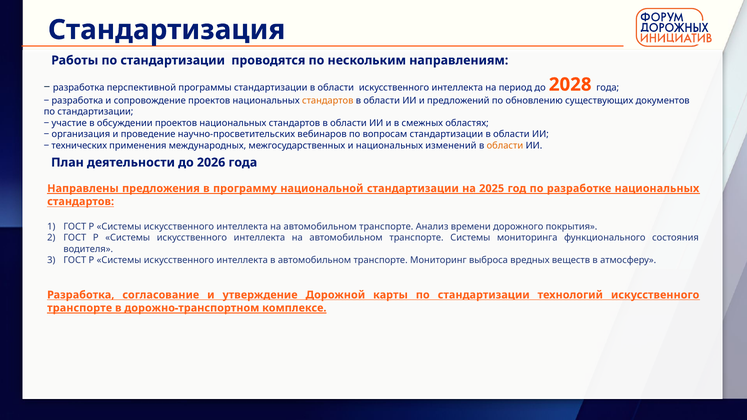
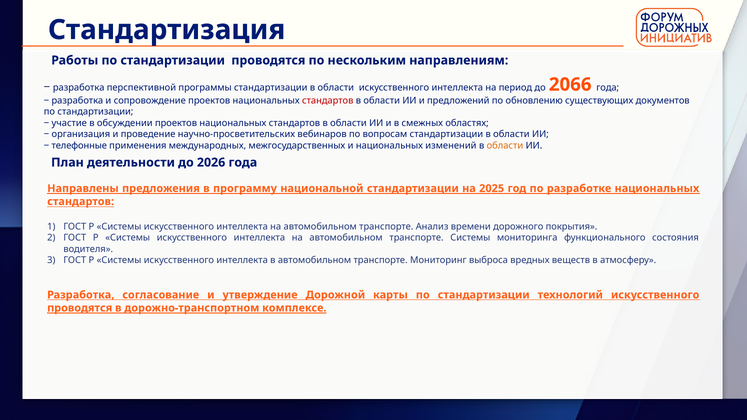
2028: 2028 -> 2066
стандартов at (328, 101) colour: orange -> red
технических: технических -> телефонные
транспорте at (80, 308): транспорте -> проводятся
